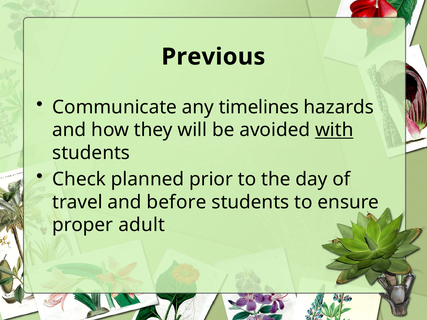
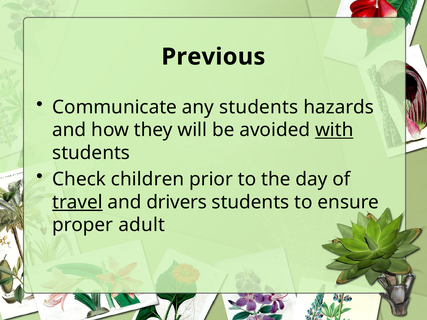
any timelines: timelines -> students
planned: planned -> children
travel underline: none -> present
before: before -> drivers
